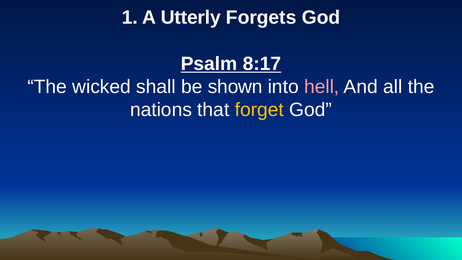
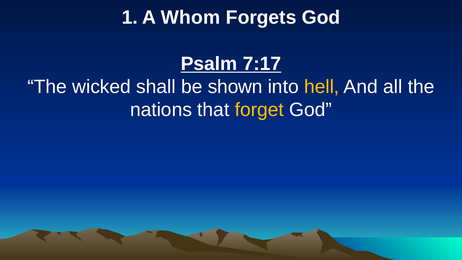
Utterly: Utterly -> Whom
8:17: 8:17 -> 7:17
hell colour: pink -> yellow
